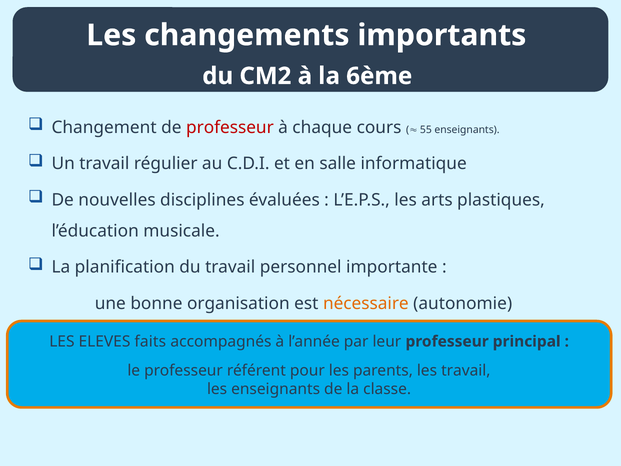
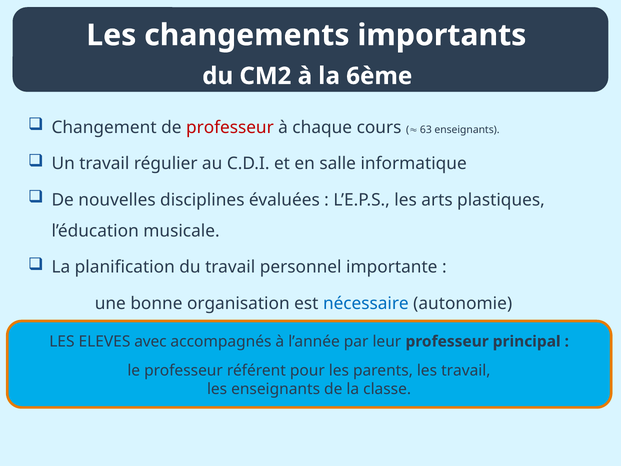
55: 55 -> 63
nécessaire colour: orange -> blue
faits: faits -> avec
